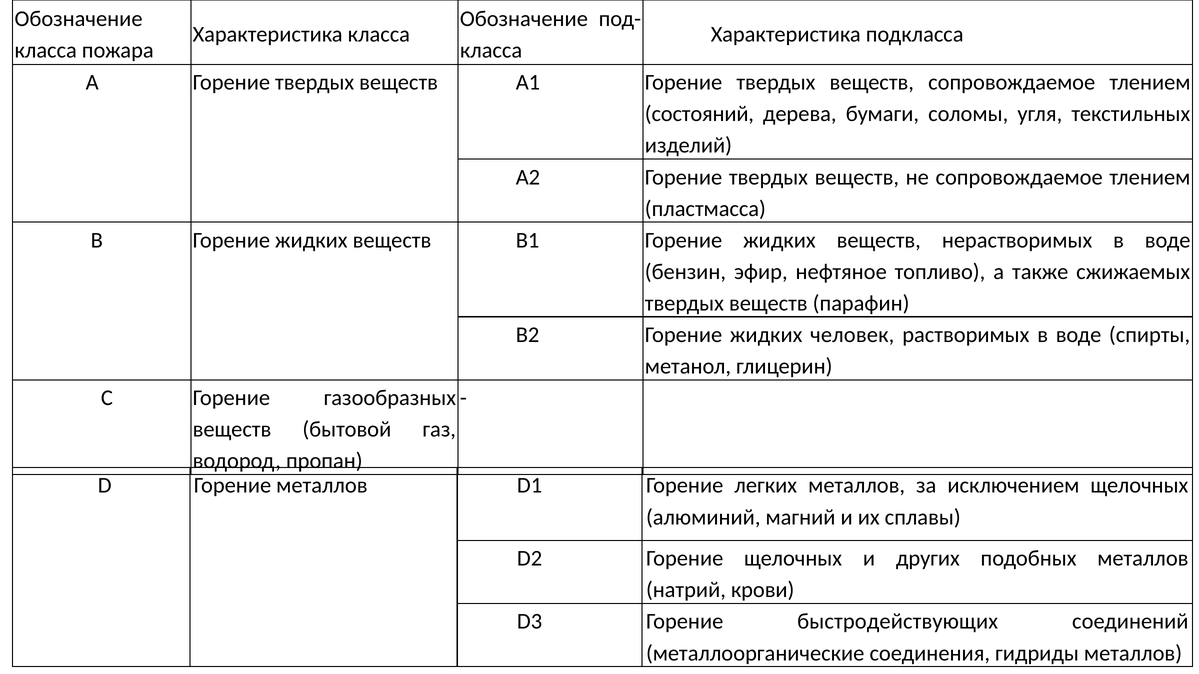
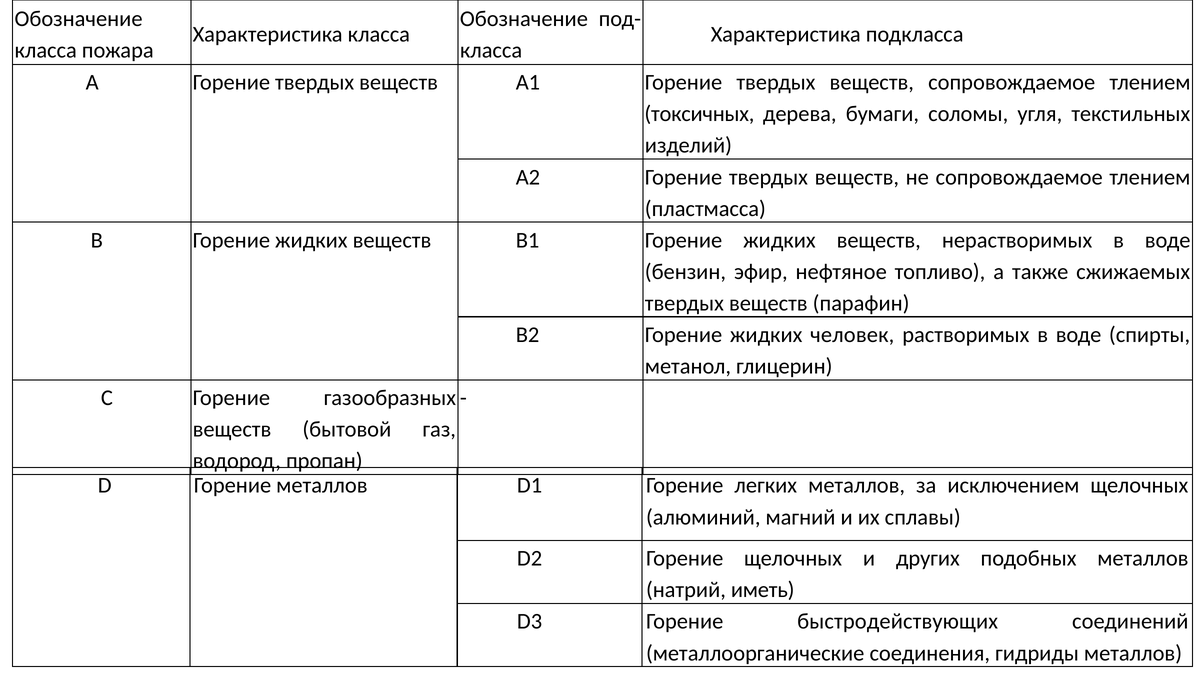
состояний: состояний -> токсичных
крови: крови -> иметь
